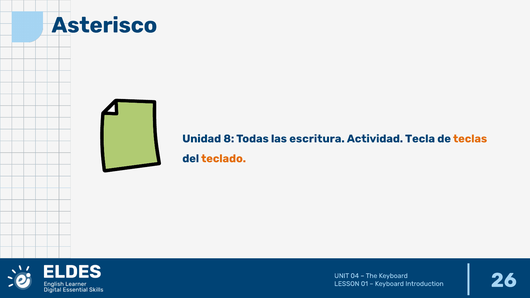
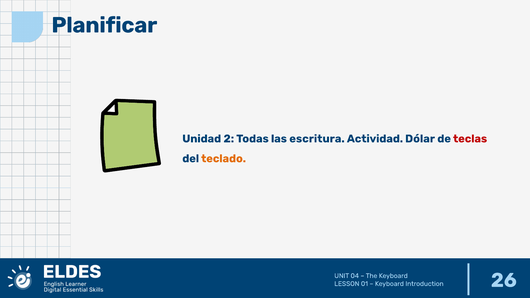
Asterisco: Asterisco -> Planificar
8: 8 -> 2
Tecla: Tecla -> Dólar
teclas colour: orange -> red
